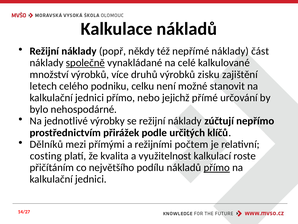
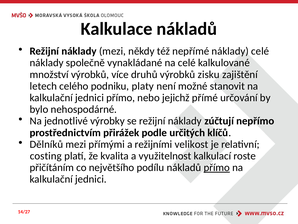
náklady popř: popř -> mezi
náklady část: část -> celé
společně underline: present -> none
celku: celku -> platy
počtem: počtem -> velikost
